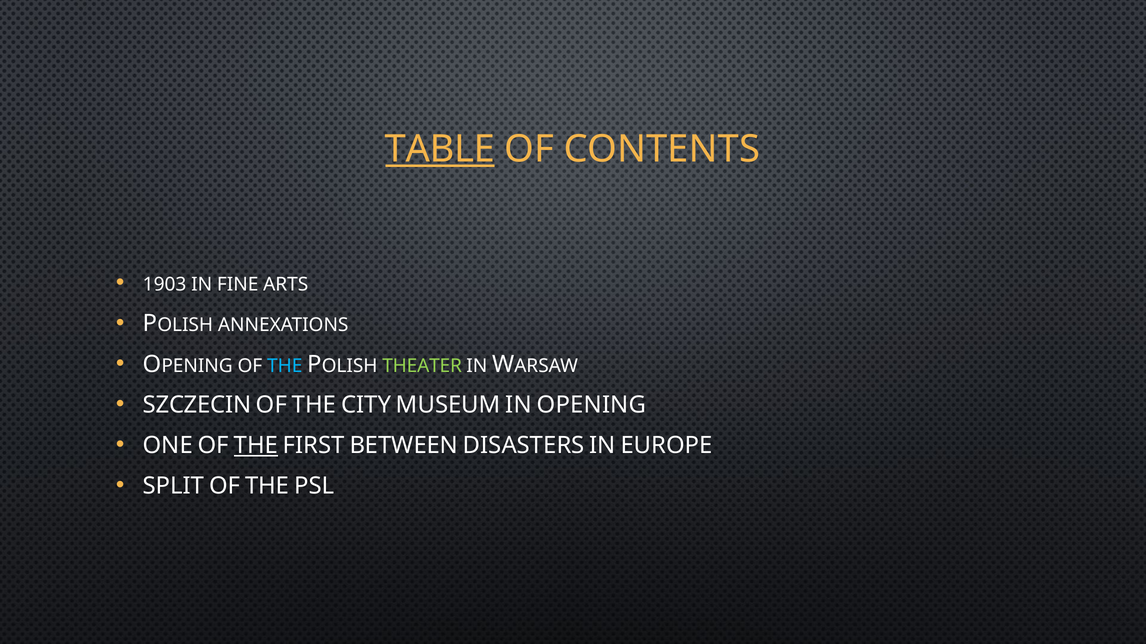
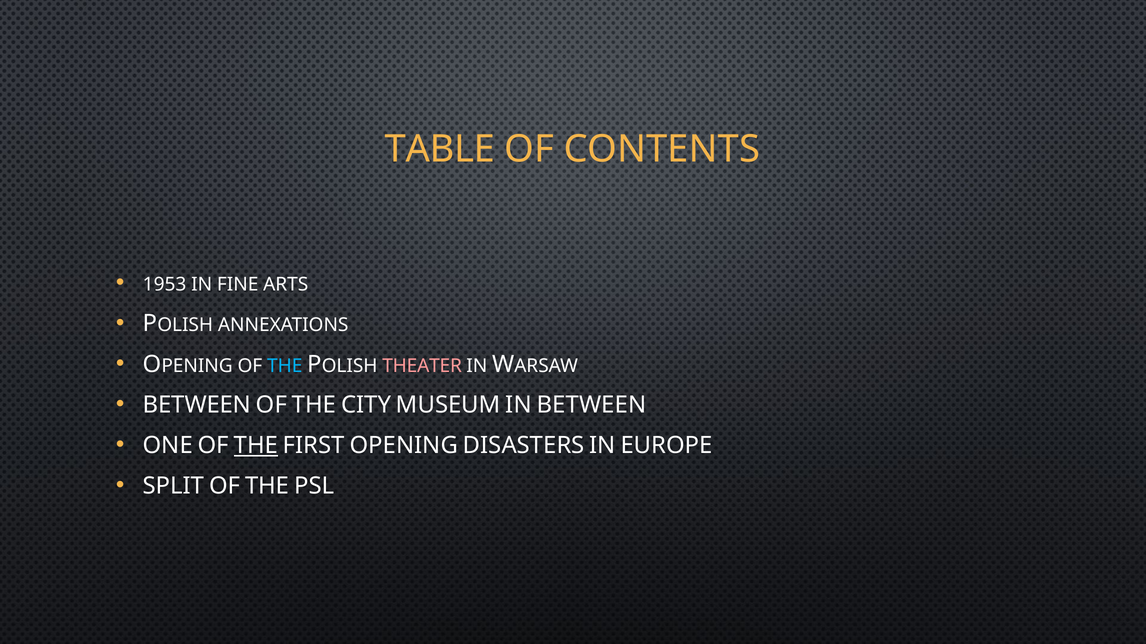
TABLE underline: present -> none
1903: 1903 -> 1953
THEATER colour: light green -> pink
SZCZECIN at (197, 405): SZCZECIN -> BETWEEN
IN OPENING: OPENING -> BETWEEN
BETWEEN: BETWEEN -> OPENING
